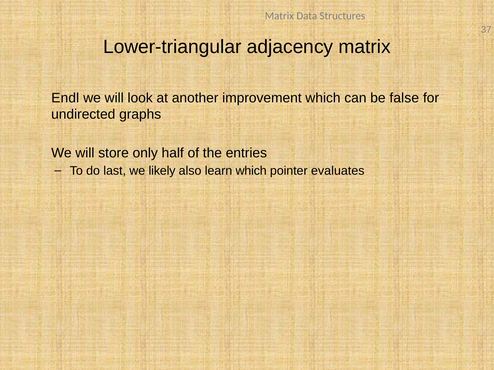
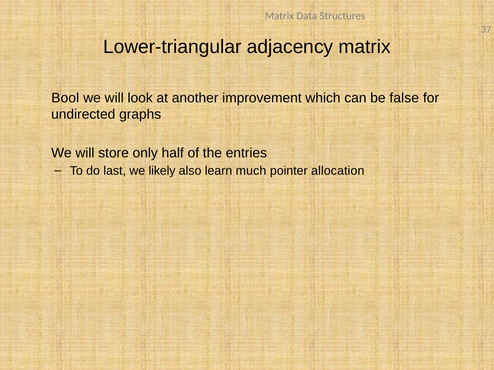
Endl: Endl -> Bool
learn which: which -> much
evaluates: evaluates -> allocation
